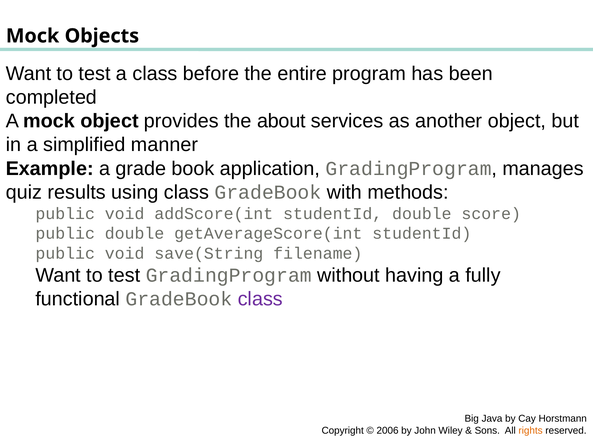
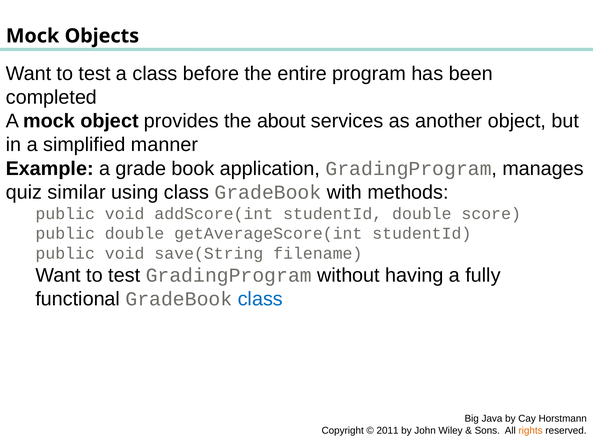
results: results -> similar
class at (260, 299) colour: purple -> blue
2006: 2006 -> 2011
